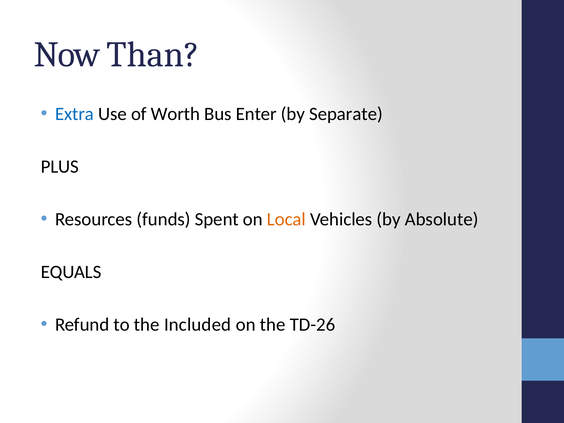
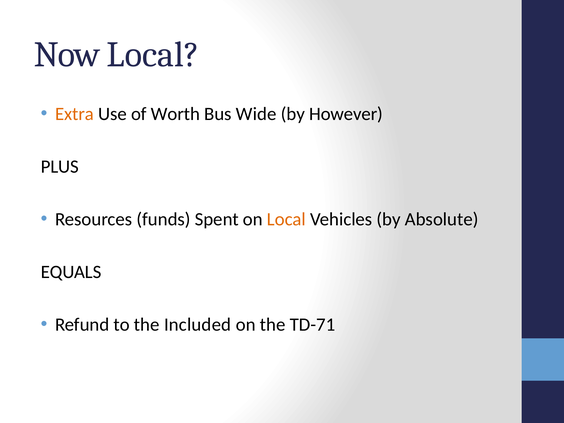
Now Than: Than -> Local
Extra colour: blue -> orange
Enter: Enter -> Wide
Separate: Separate -> However
TD-26: TD-26 -> TD-71
